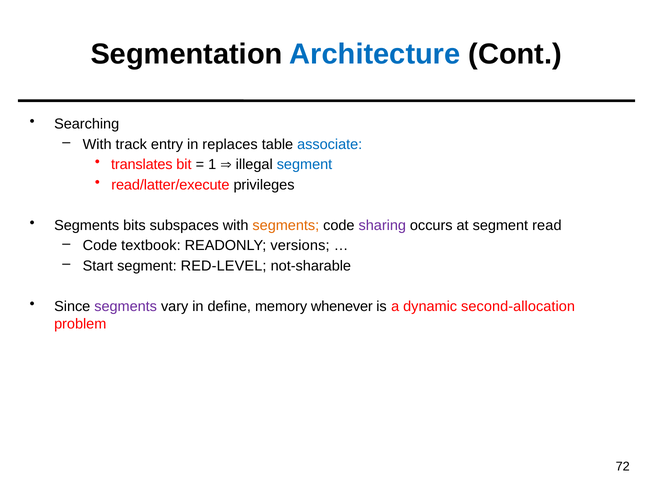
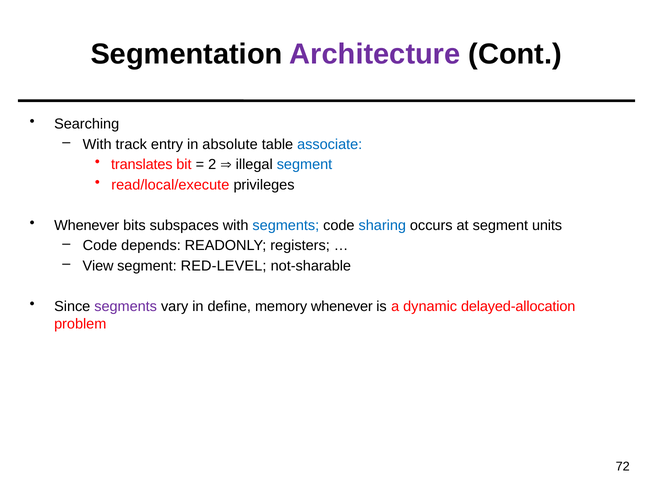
Architecture colour: blue -> purple
replaces: replaces -> absolute
1: 1 -> 2
read/latter/execute: read/latter/execute -> read/local/execute
Segments at (87, 226): Segments -> Whenever
segments at (286, 226) colour: orange -> blue
sharing colour: purple -> blue
read: read -> units
textbook: textbook -> depends
versions: versions -> registers
Start: Start -> View
second-allocation: second-allocation -> delayed-allocation
